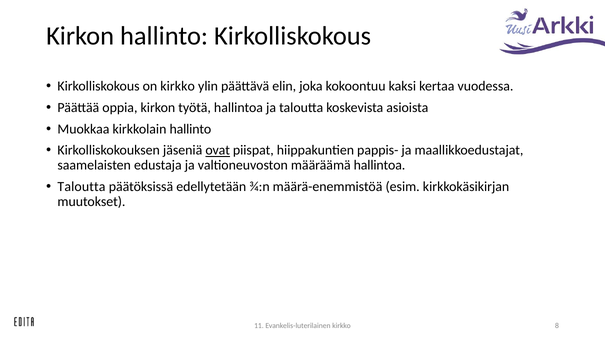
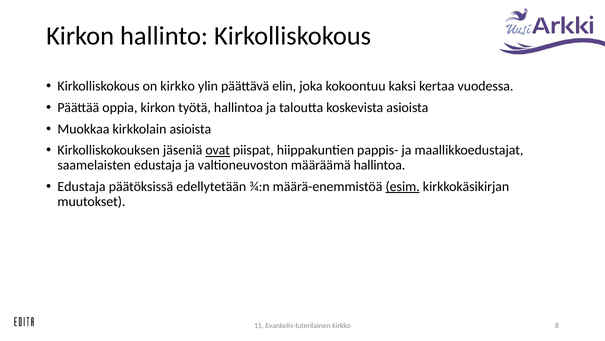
kirkkolain hallinto: hallinto -> asioista
Taloutta at (81, 186): Taloutta -> Edustaja
esim underline: none -> present
